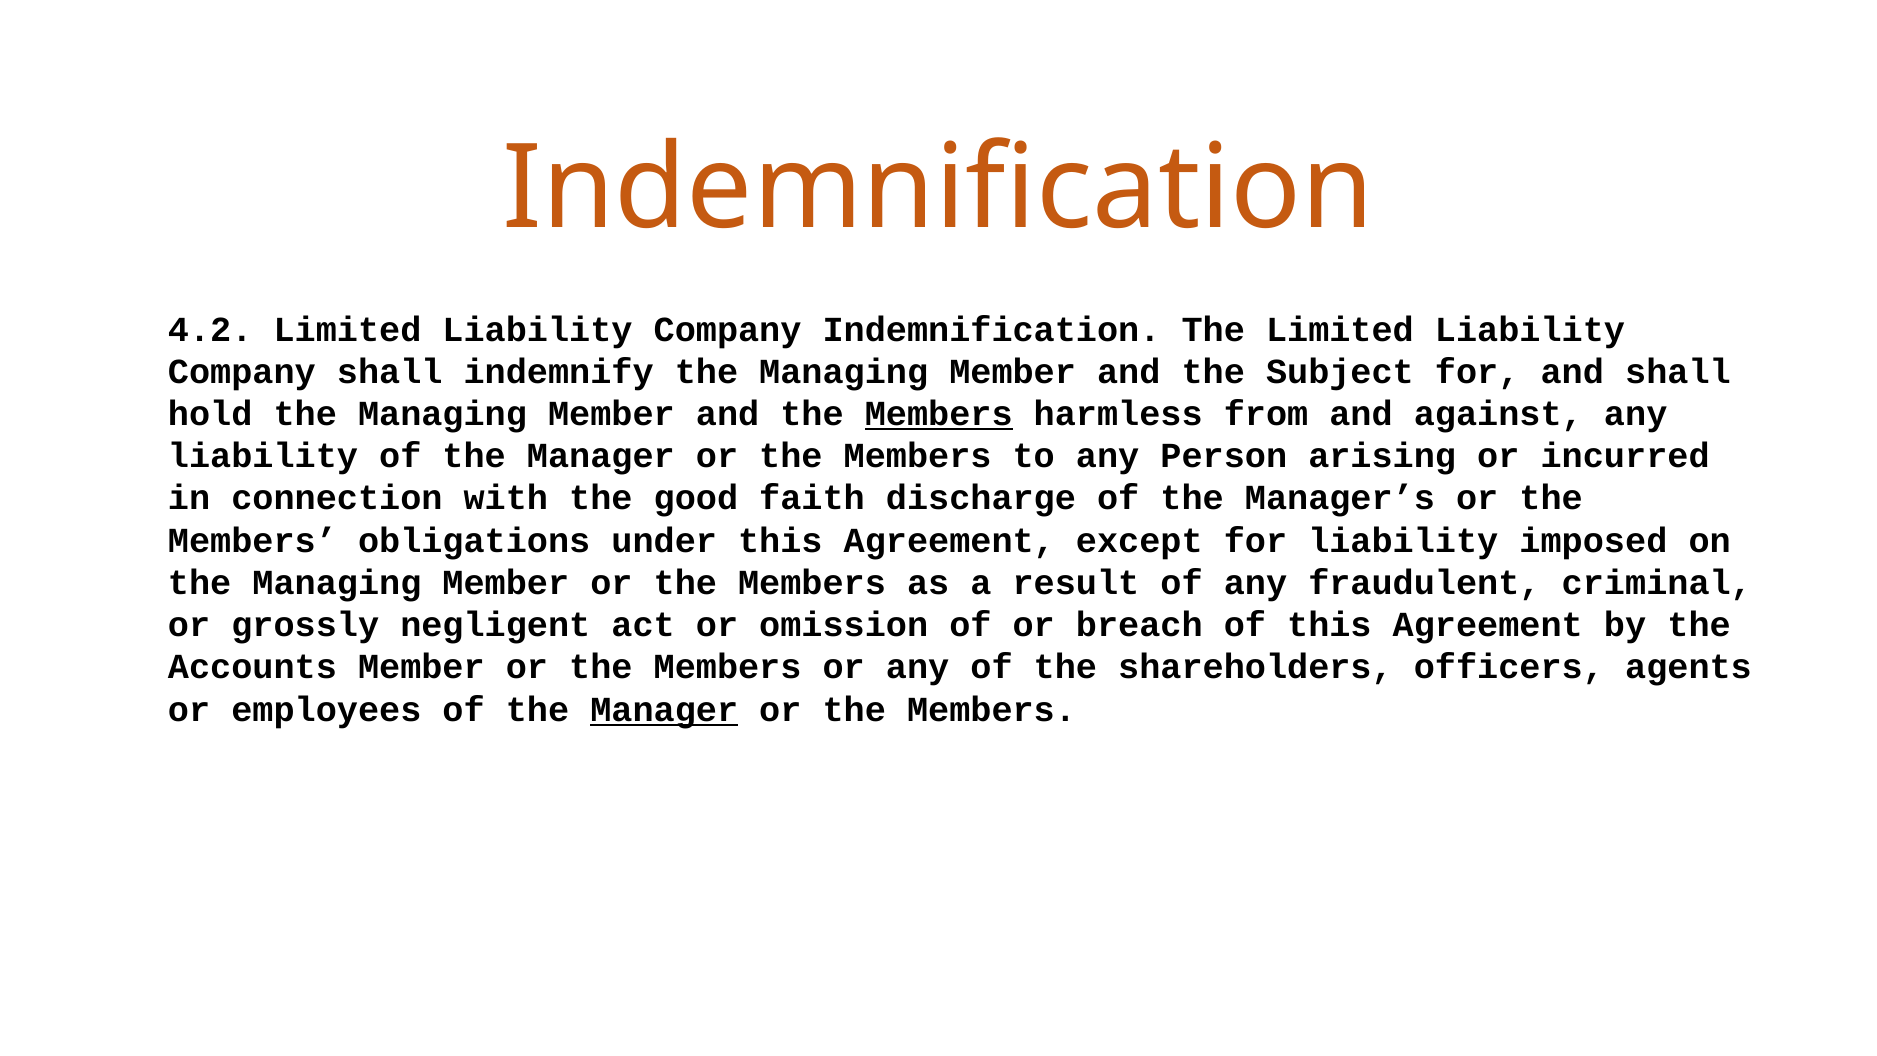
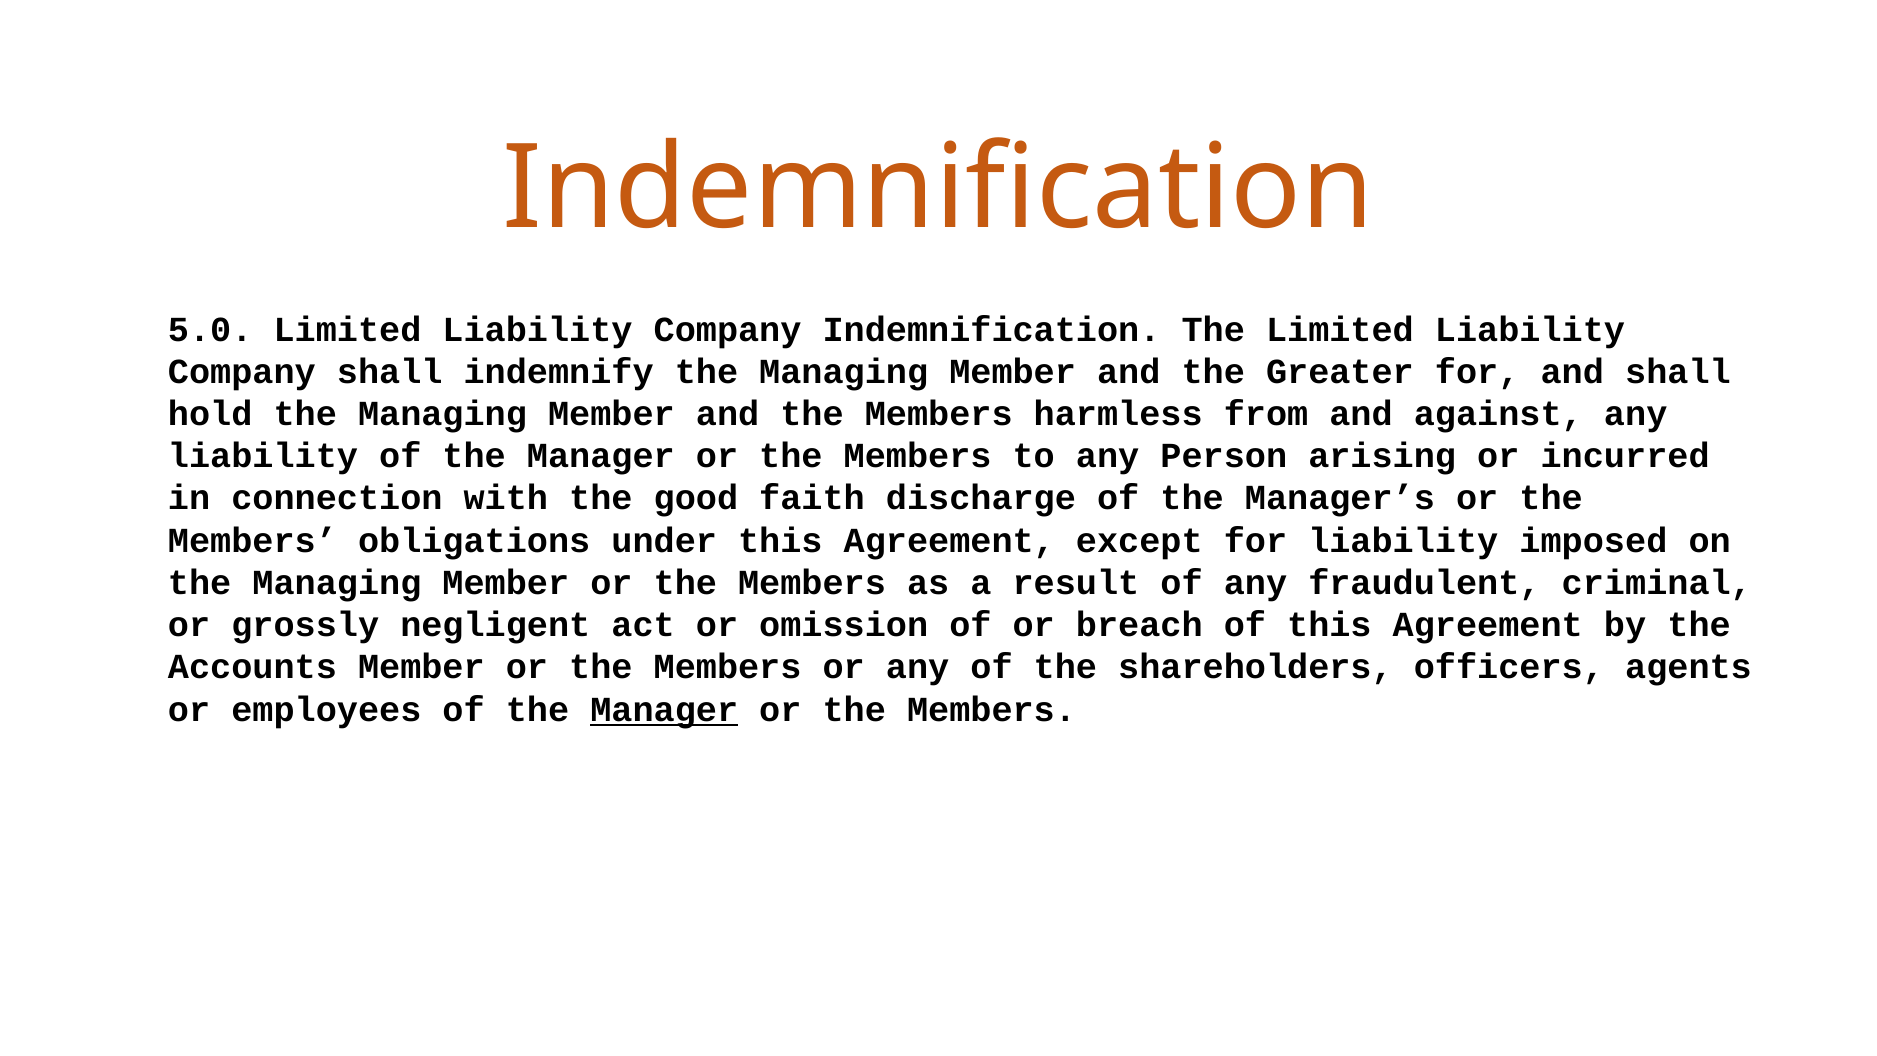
4.2: 4.2 -> 5.0
Subject: Subject -> Greater
Members at (939, 414) underline: present -> none
